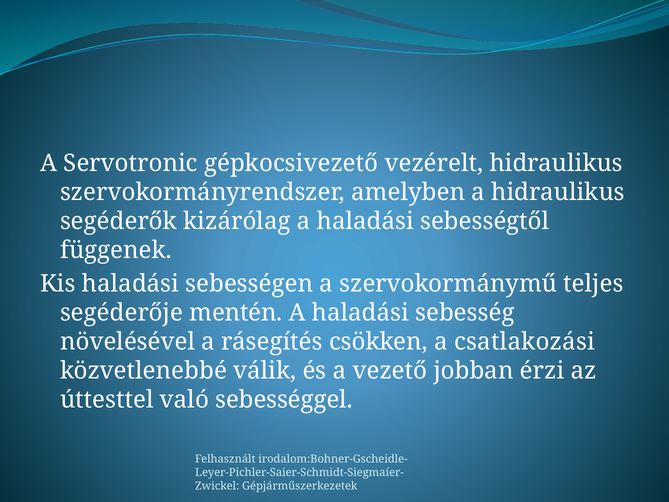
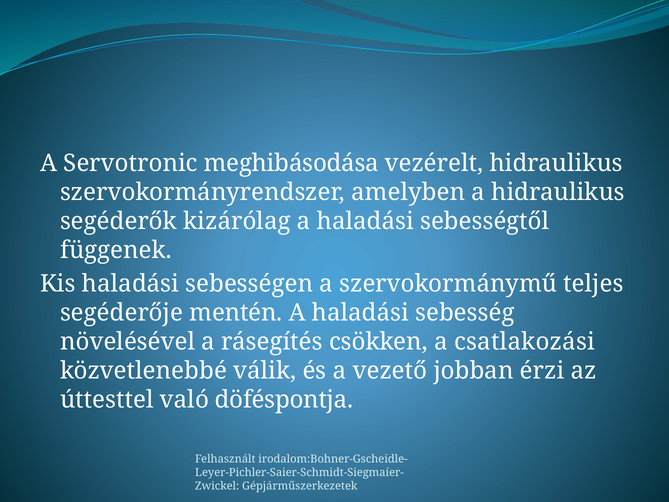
gépkocsivezető: gépkocsivezető -> meghibásodása
sebességgel: sebességgel -> döféspontja
